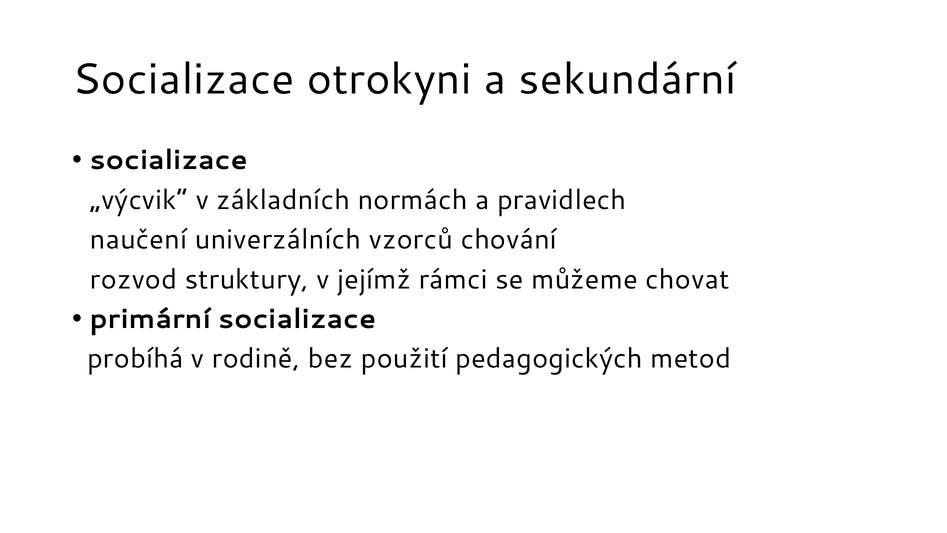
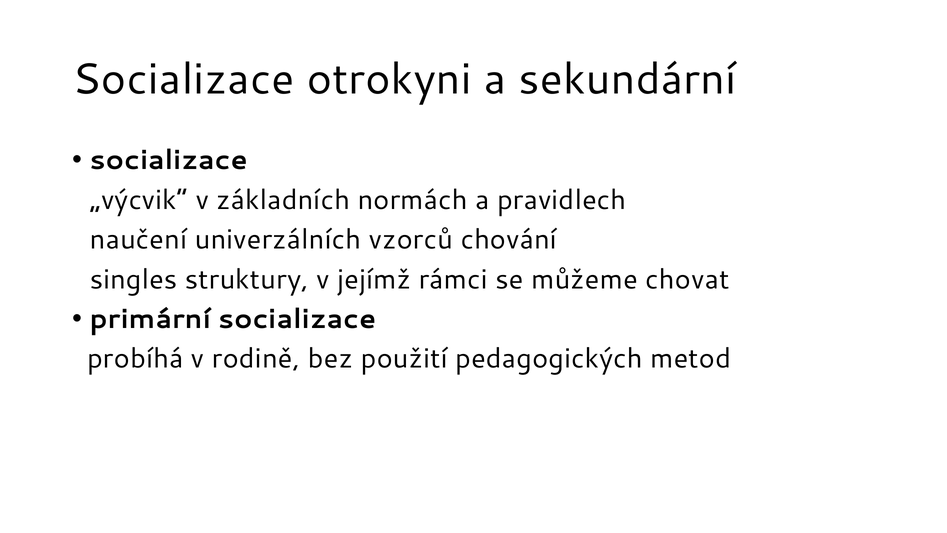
rozvod: rozvod -> singles
